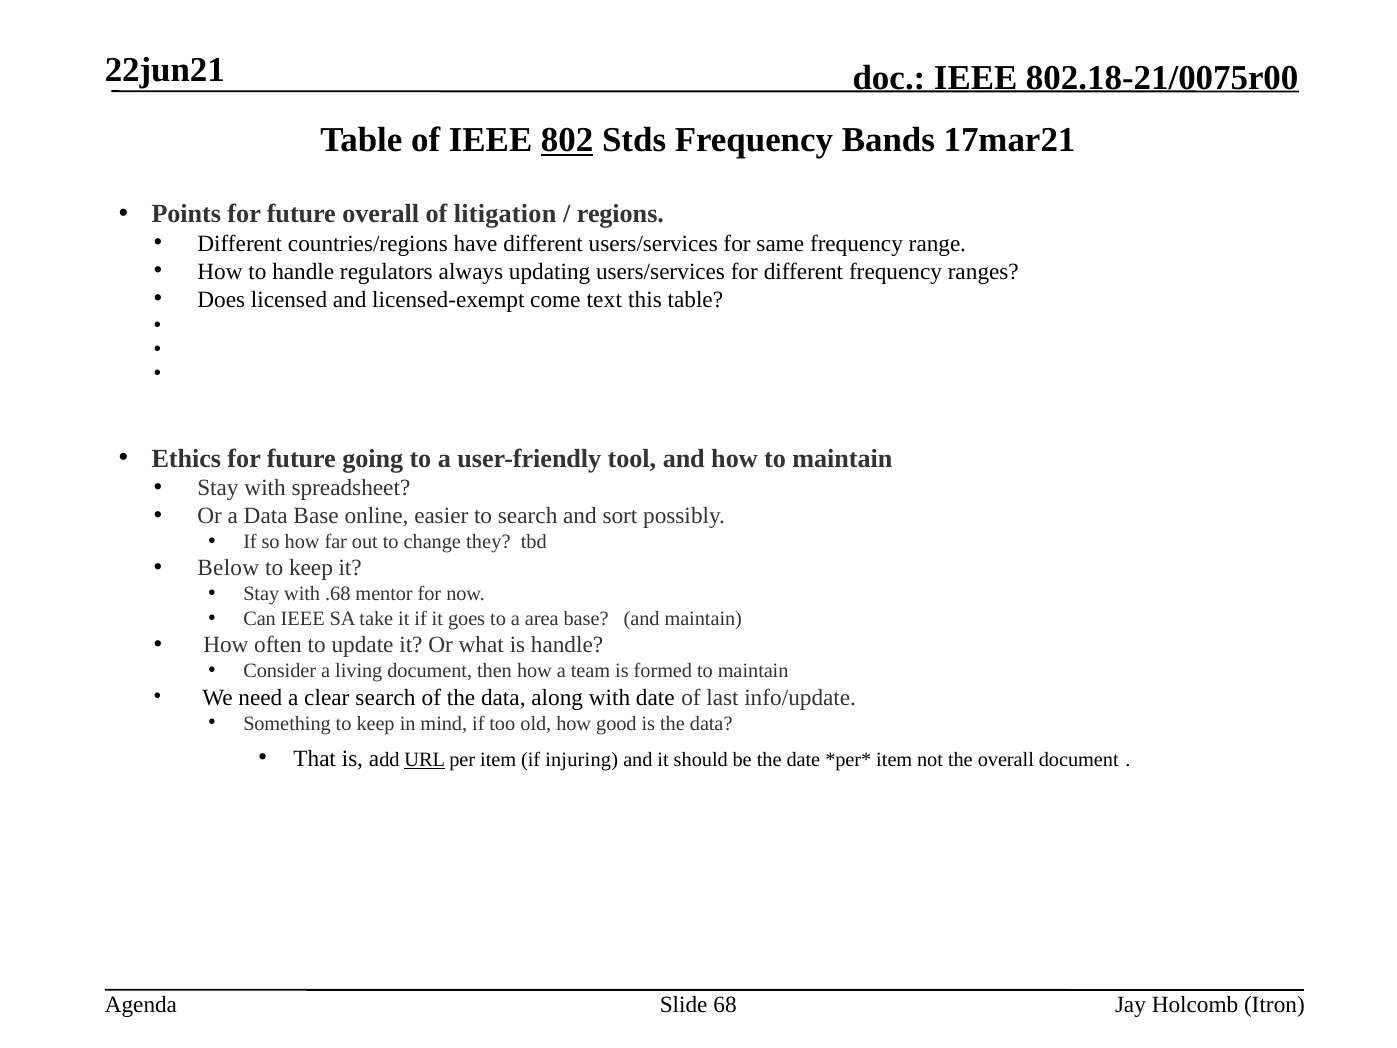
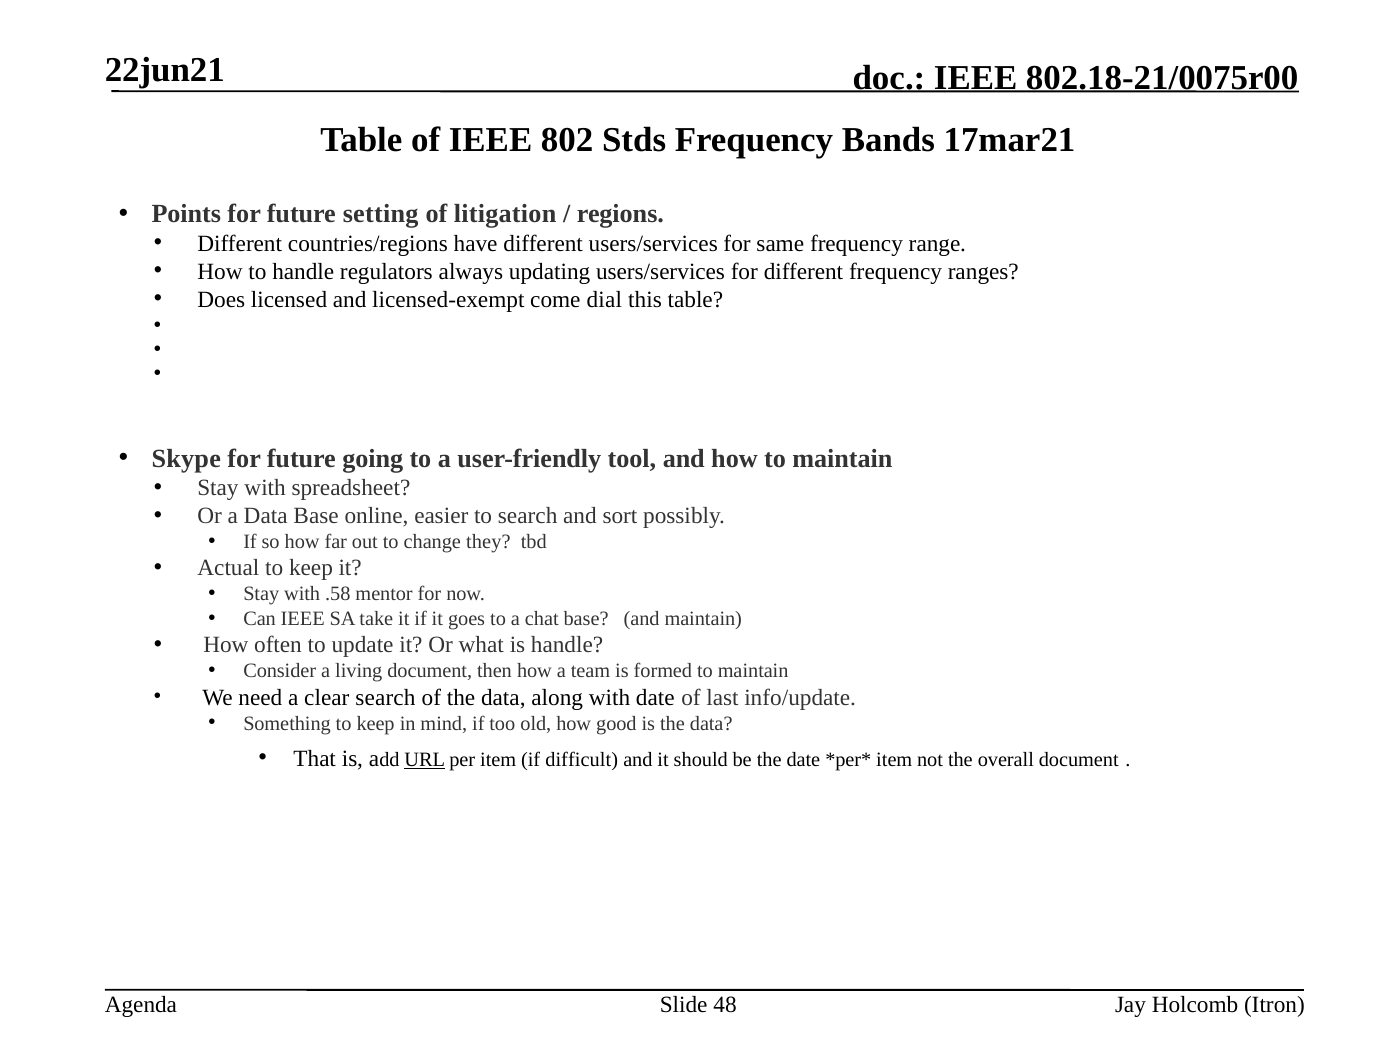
802 underline: present -> none
future overall: overall -> setting
text: text -> dial
Ethics: Ethics -> Skype
Below: Below -> Actual
.68: .68 -> .58
area: area -> chat
injuring: injuring -> difficult
68: 68 -> 48
